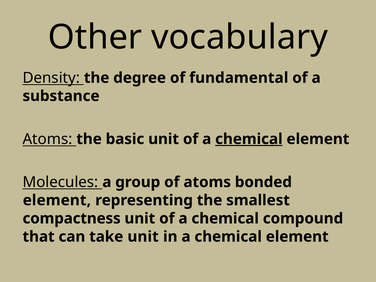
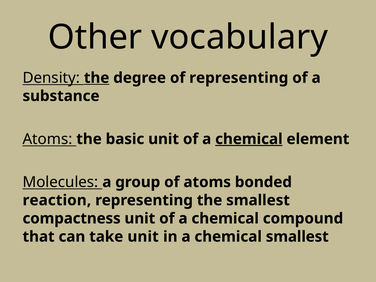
the at (97, 78) underline: none -> present
of fundamental: fundamental -> representing
element at (57, 200): element -> reaction
in a chemical element: element -> smallest
